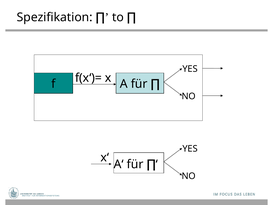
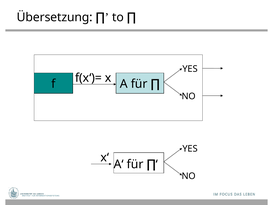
Spezifikation: Spezifikation -> Übersetzung
